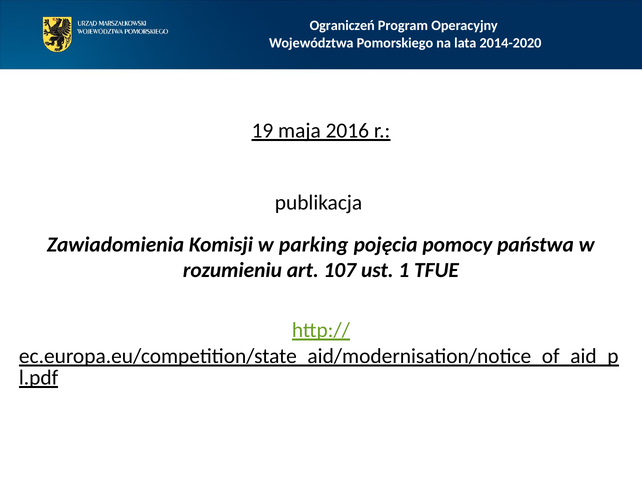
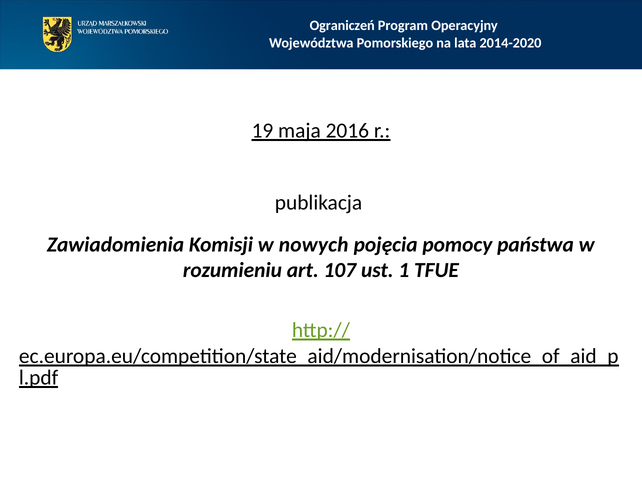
parking: parking -> nowych
